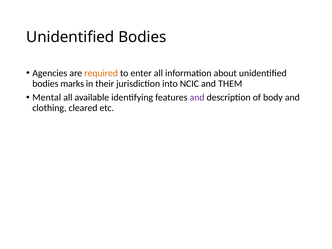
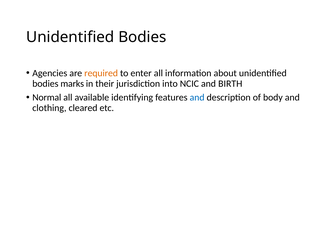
THEM: THEM -> BIRTH
Mental: Mental -> Normal
and at (197, 97) colour: purple -> blue
